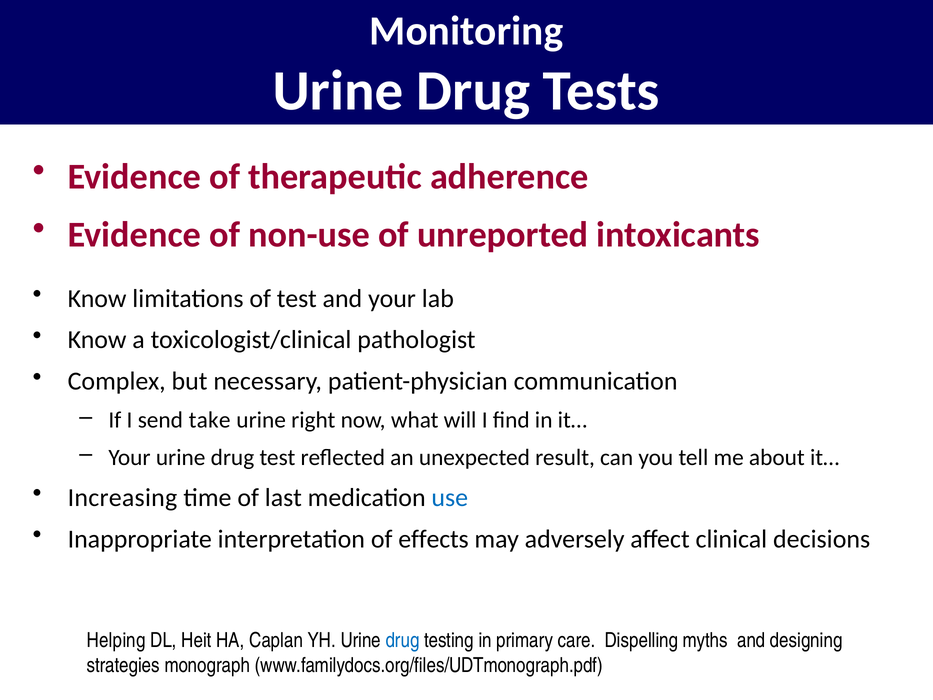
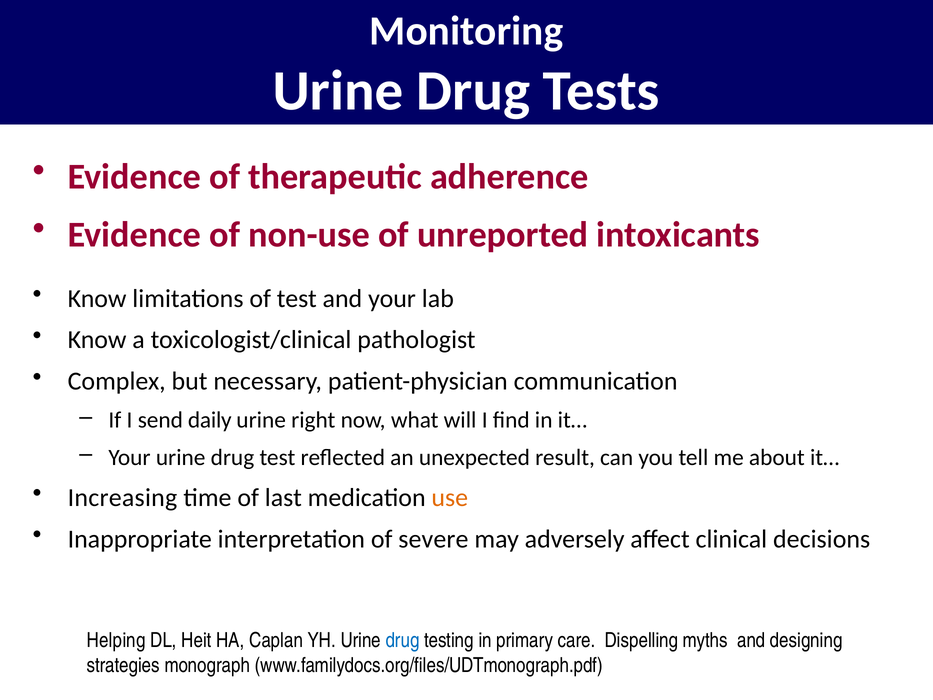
take: take -> daily
use colour: blue -> orange
effects: effects -> severe
